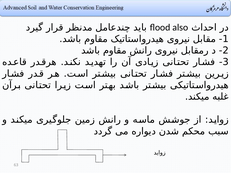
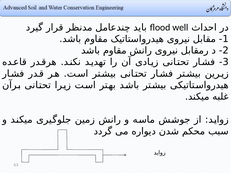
also: also -> well
